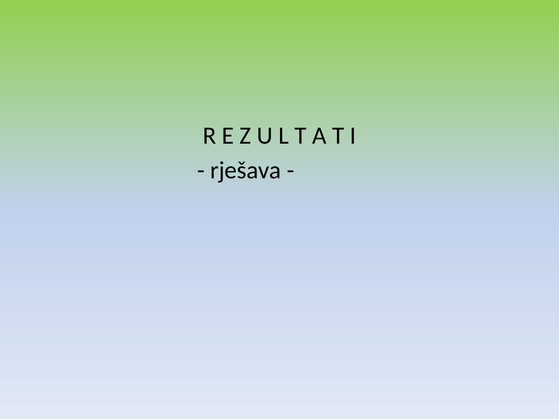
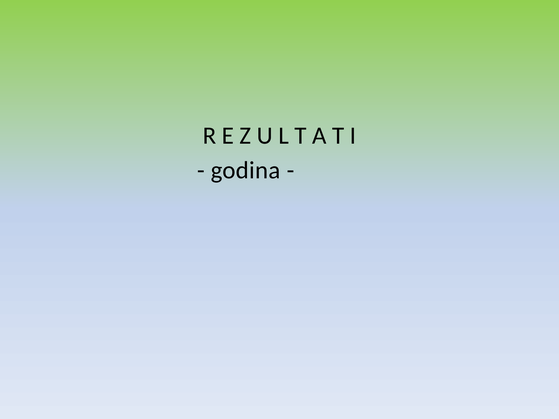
rješava: rješava -> godina
